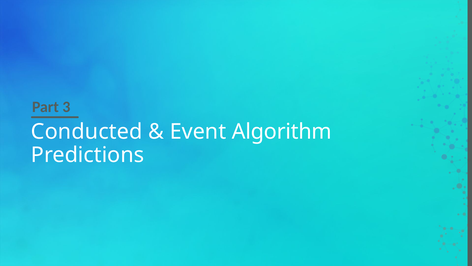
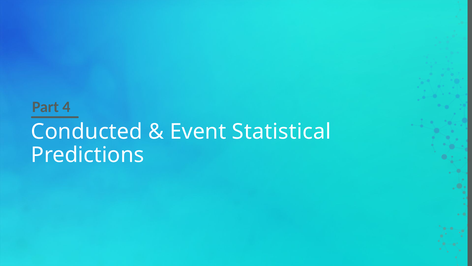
3: 3 -> 4
Algorithm: Algorithm -> Statistical
